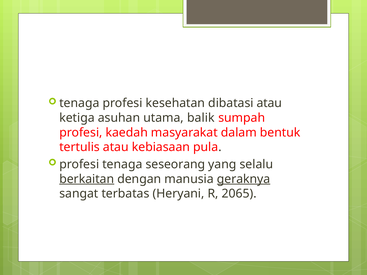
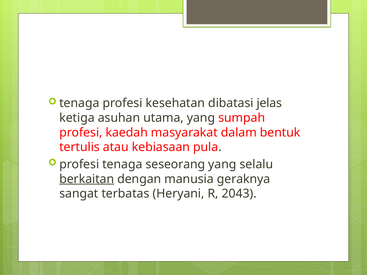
dibatasi atau: atau -> jelas
utama balik: balik -> yang
geraknya underline: present -> none
2065: 2065 -> 2043
